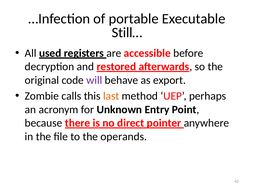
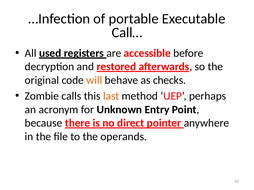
Still…: Still… -> Call…
will colour: purple -> orange
export: export -> checks
